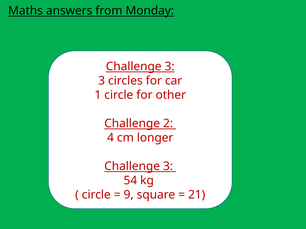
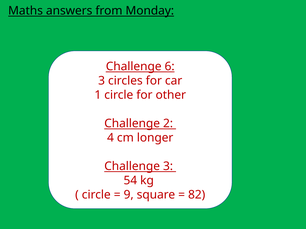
3 at (170, 67): 3 -> 6
21: 21 -> 82
